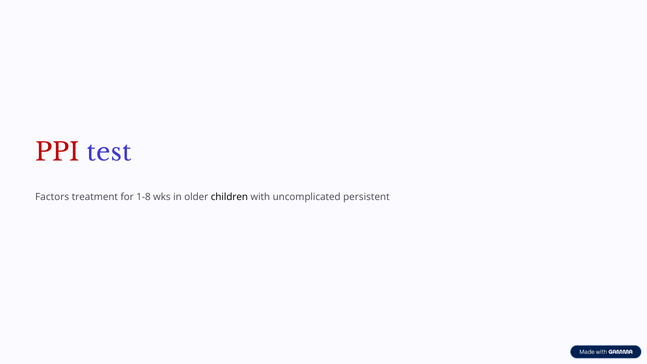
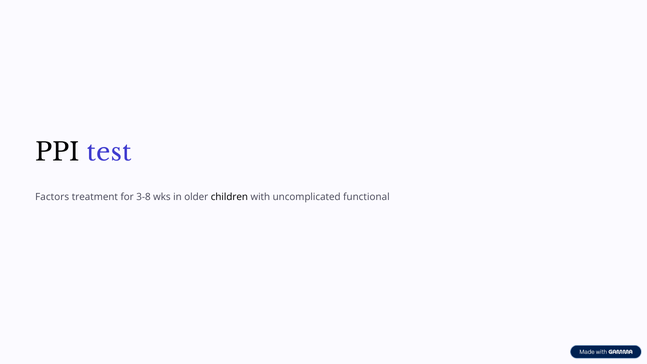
PPI colour: red -> black
1-8: 1-8 -> 3-8
persistent: persistent -> functional
